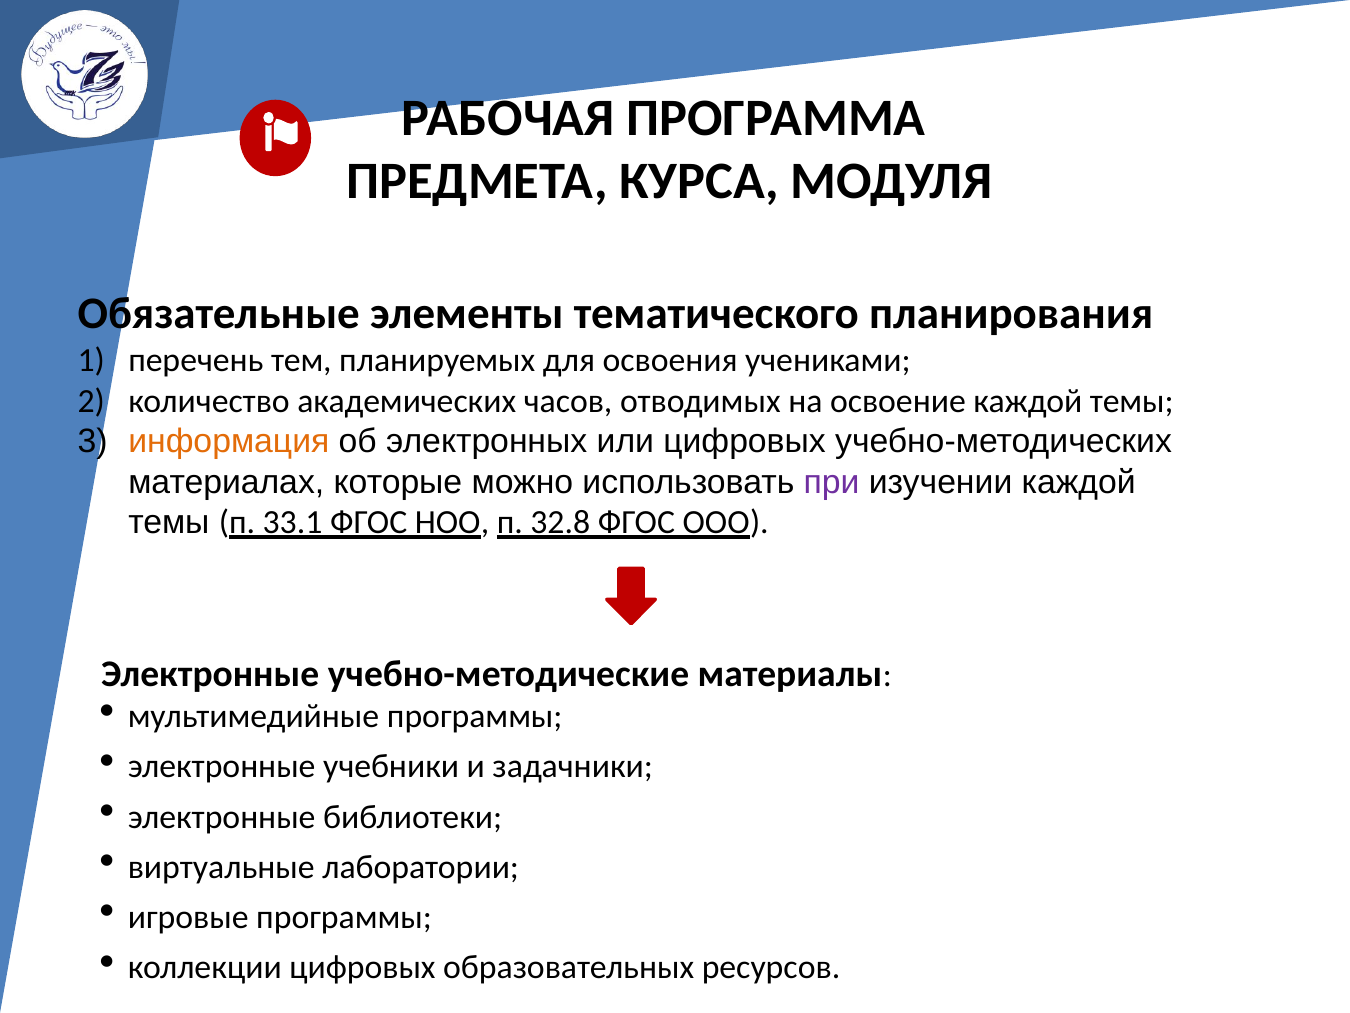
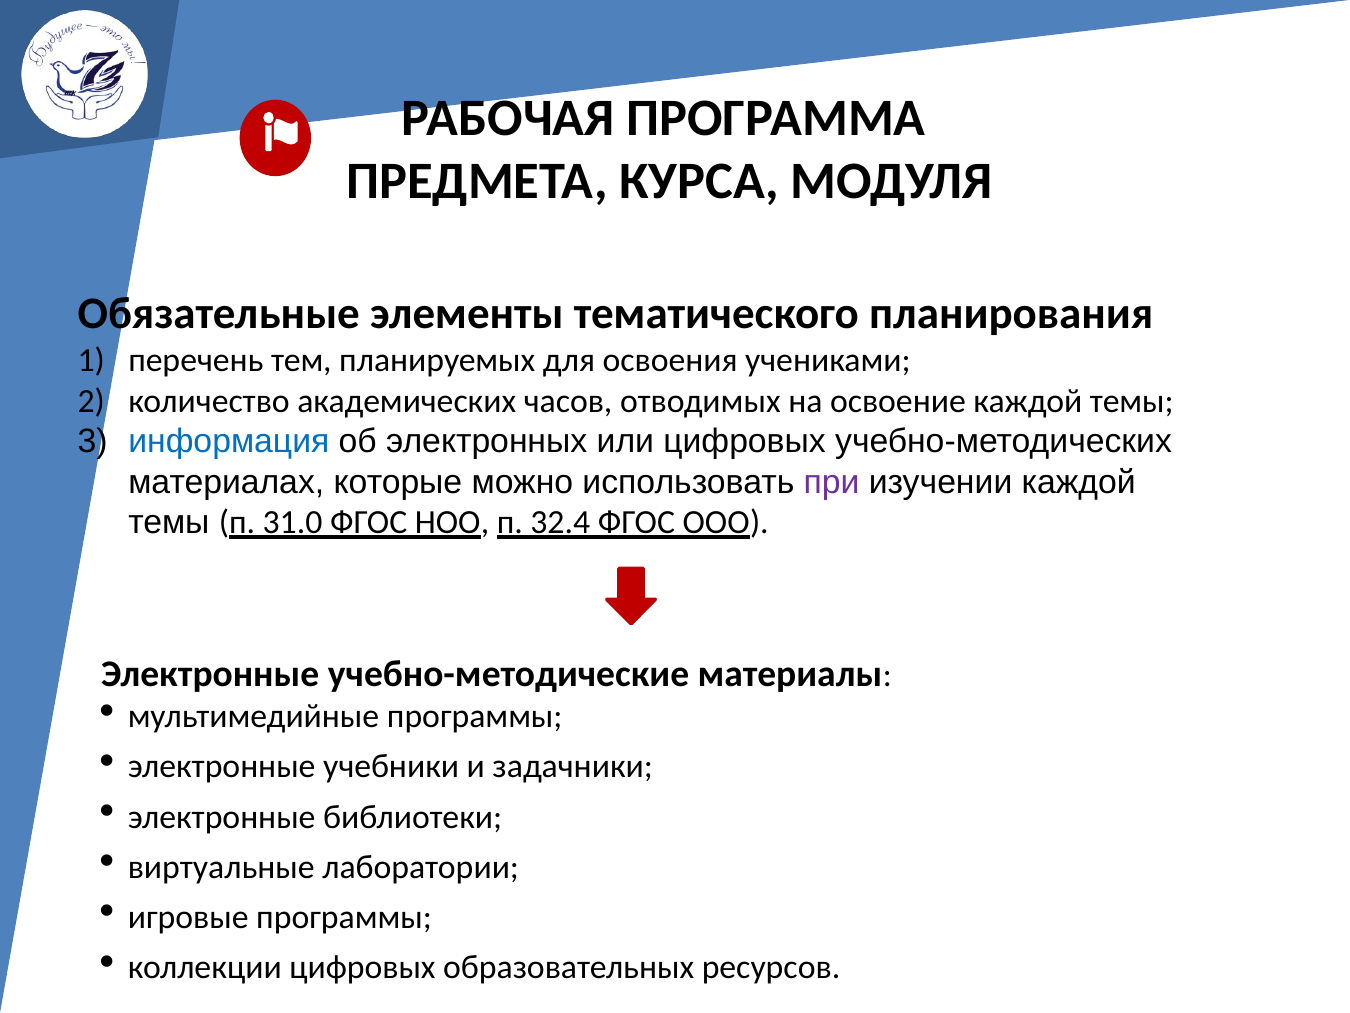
информация colour: orange -> blue
33.1: 33.1 -> 31.0
32.8: 32.8 -> 32.4
